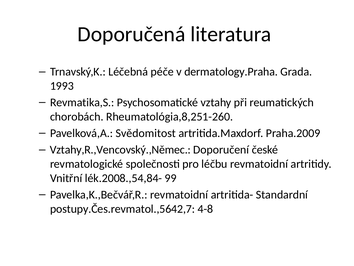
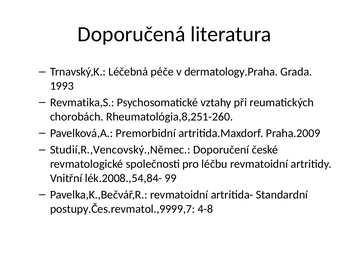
Svědomitost: Svědomitost -> Premorbidní
Vztahy,R.,Vencovský.,Němec: Vztahy,R.,Vencovský.,Němec -> Studií,R.,Vencovský.,Němec
postupy.Čes.revmatol.,5642,7: postupy.Čes.revmatol.,5642,7 -> postupy.Čes.revmatol.,9999,7
